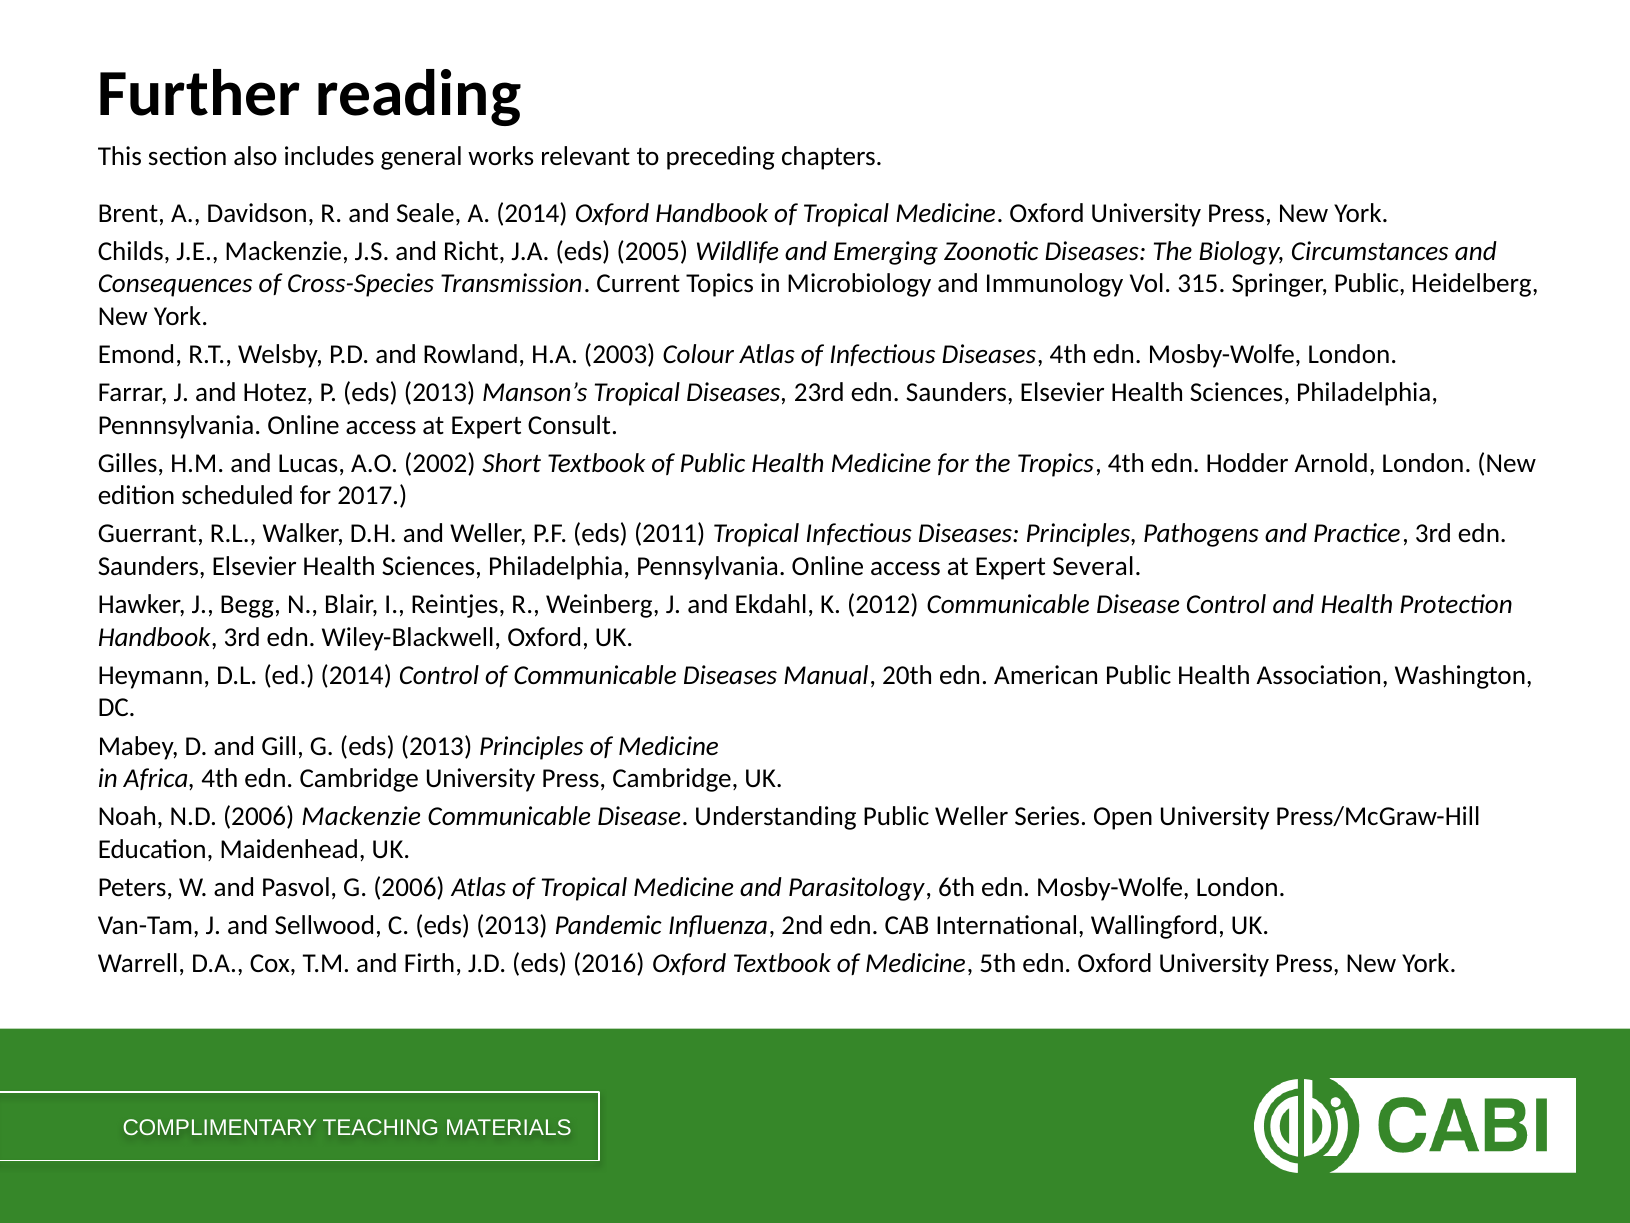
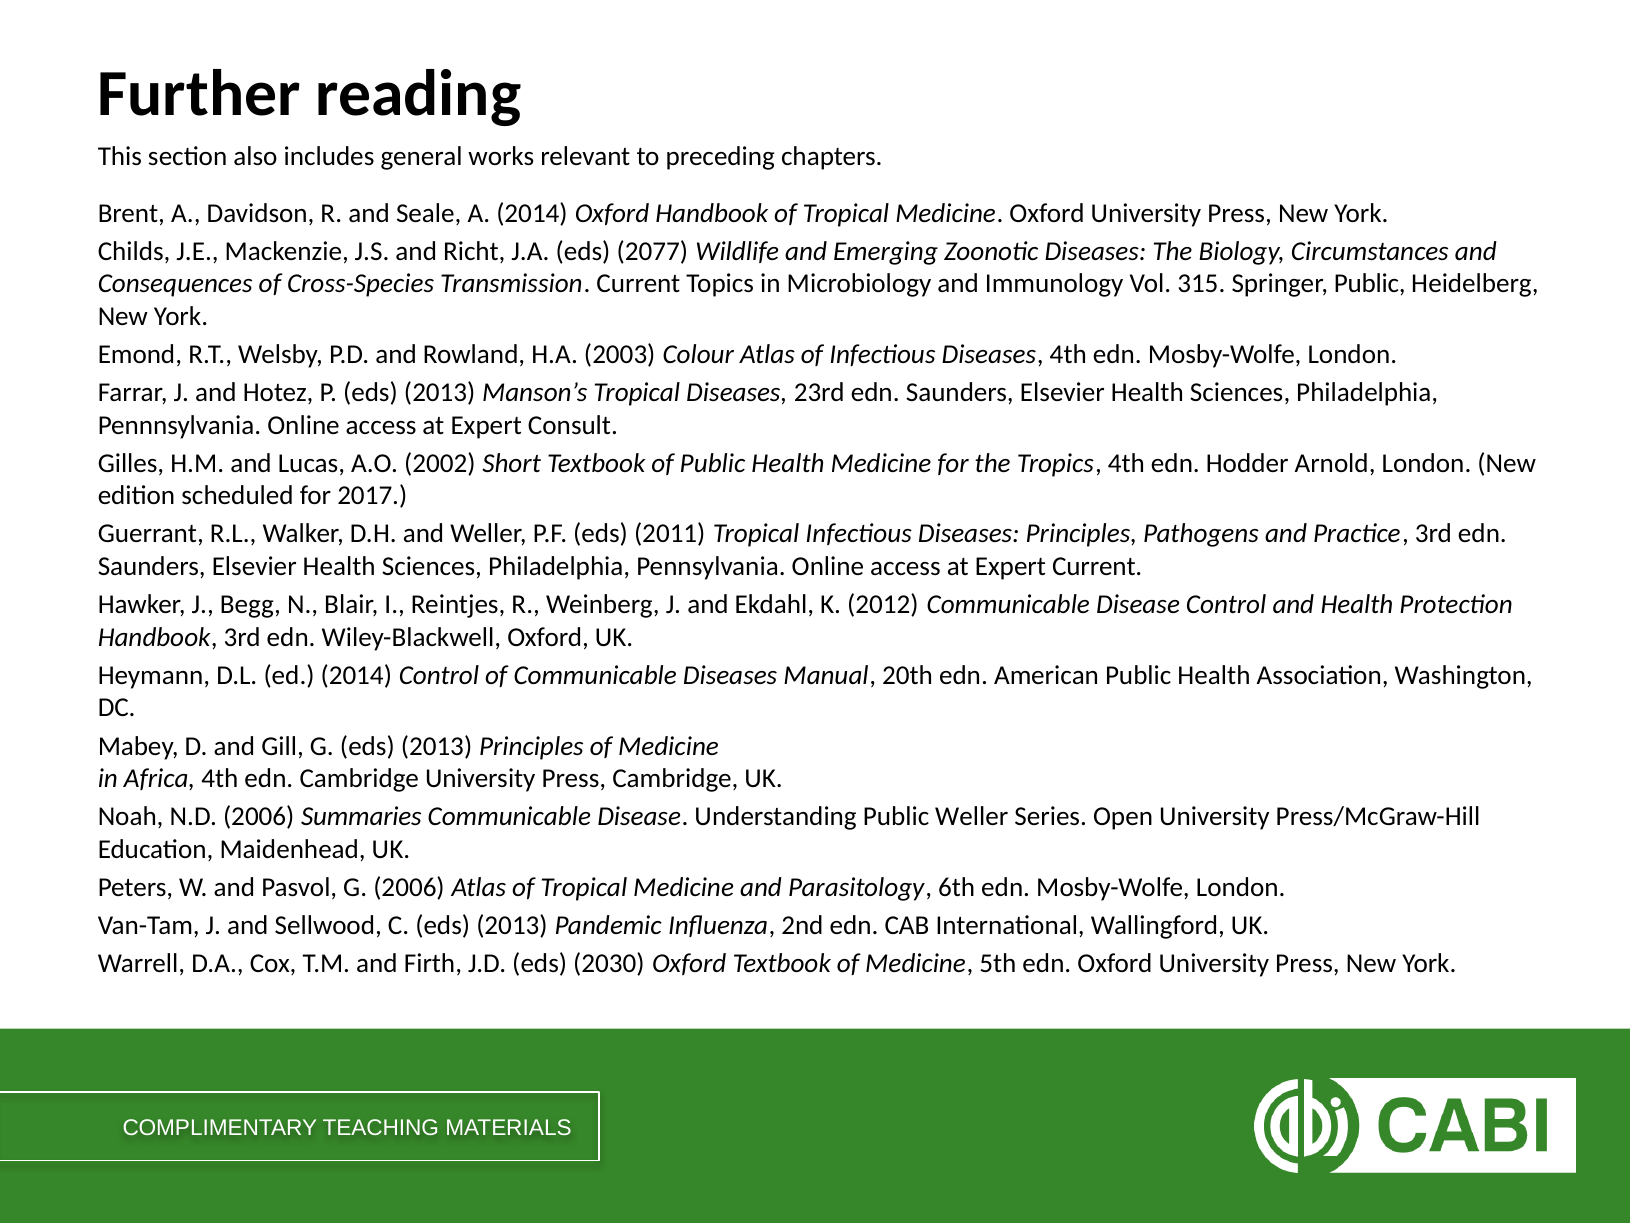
2005: 2005 -> 2077
Expert Several: Several -> Current
2006 Mackenzie: Mackenzie -> Summaries
2016: 2016 -> 2030
